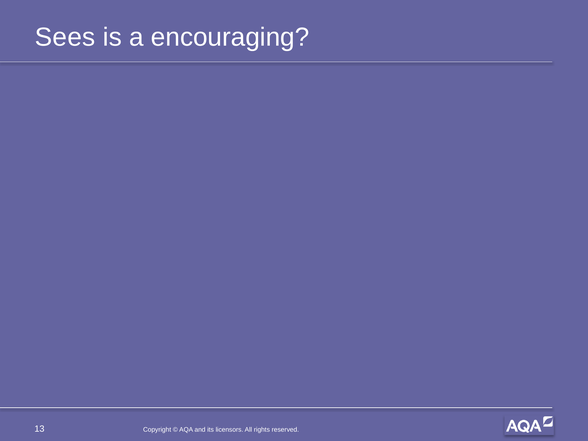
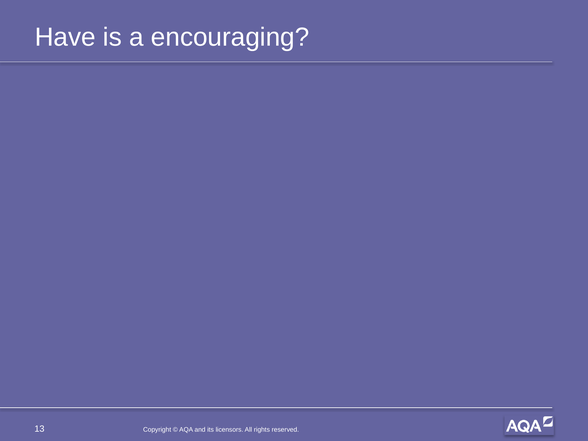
Sees: Sees -> Have
